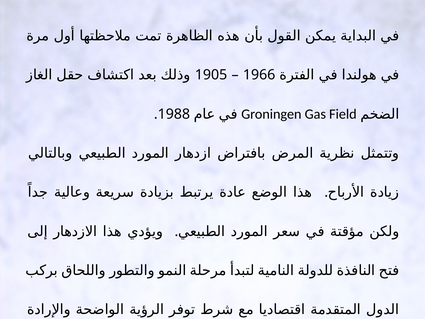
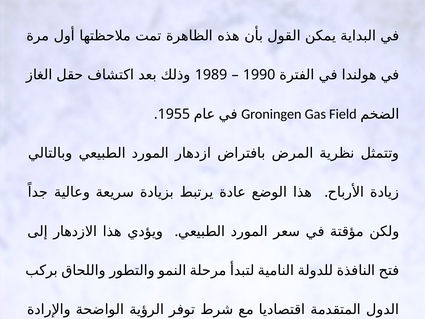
1905: 1905 -> 1989
1966: 1966 -> 1990
1988: 1988 -> 1955
